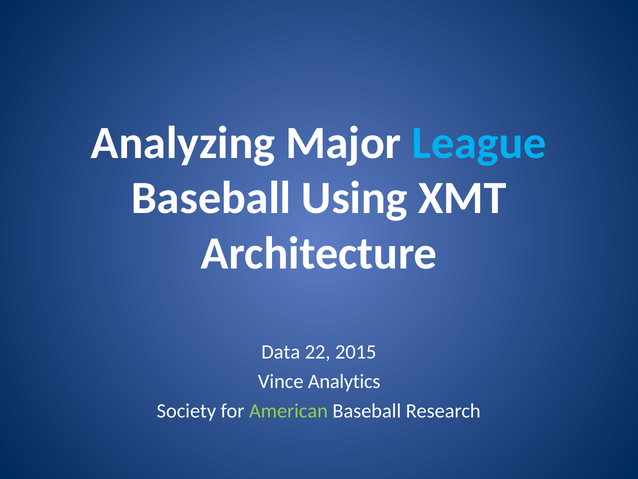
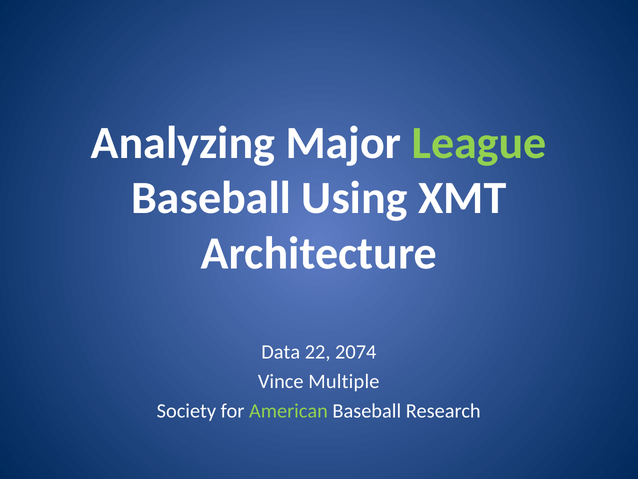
League colour: light blue -> light green
2015: 2015 -> 2074
Analytics: Analytics -> Multiple
